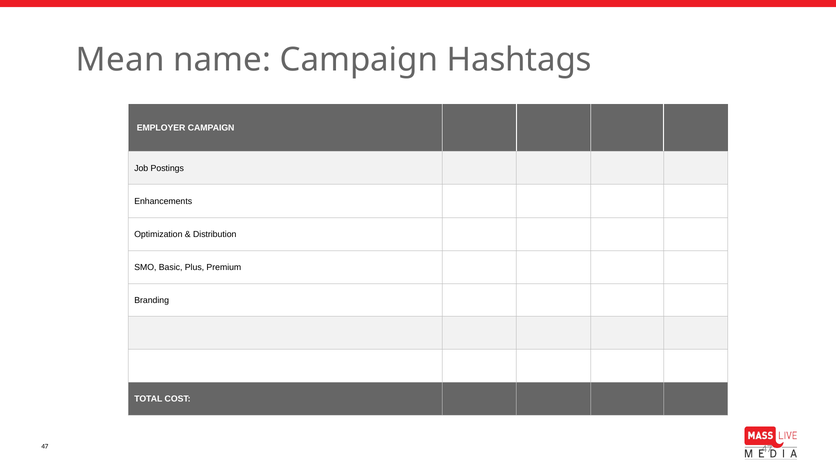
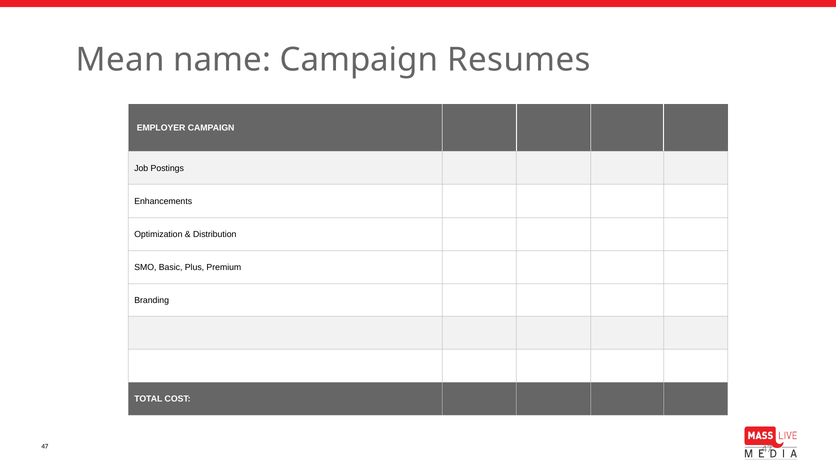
Hashtags: Hashtags -> Resumes
